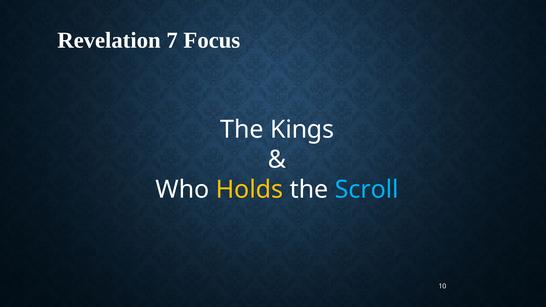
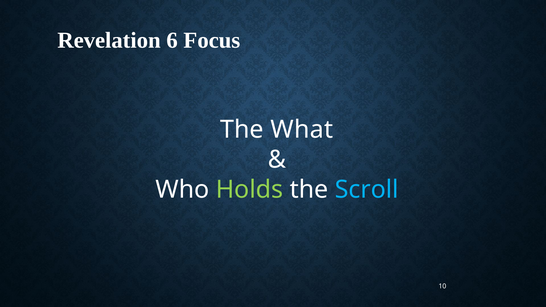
7: 7 -> 6
Kings: Kings -> What
Holds colour: yellow -> light green
